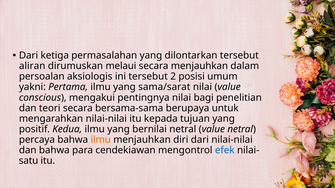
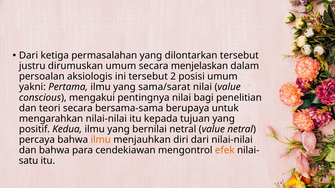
aliran: aliran -> justru
dirumuskan melaui: melaui -> umum
secara menjauhkan: menjauhkan -> menjelaskan
efek colour: blue -> orange
